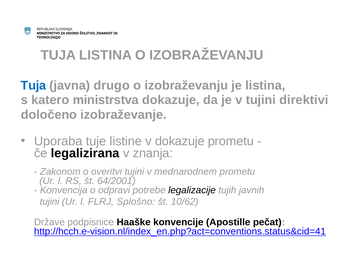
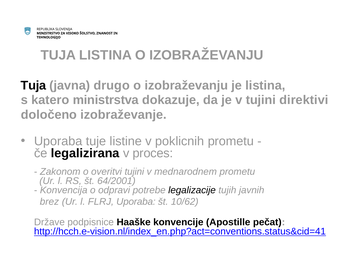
Tuja at (33, 86) colour: blue -> black
v dokazuje: dokazuje -> poklicnih
znanja: znanja -> proces
tujini at (50, 202): tujini -> brez
FLRJ Splošno: Splošno -> Uporaba
